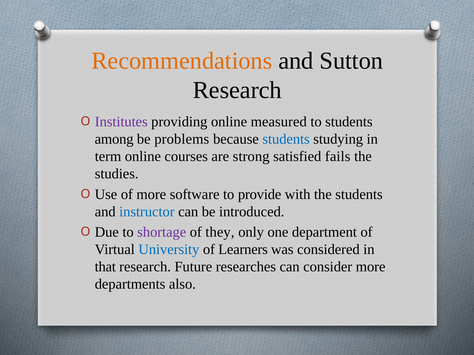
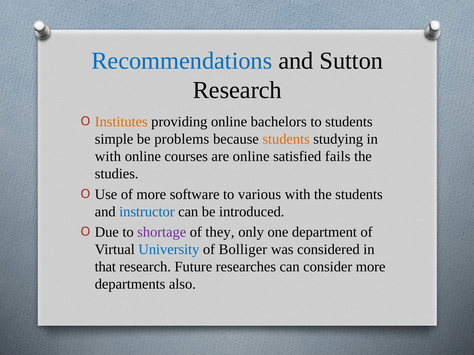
Recommendations colour: orange -> blue
Institutes colour: purple -> orange
measured: measured -> bachelors
among: among -> simple
students at (286, 139) colour: blue -> orange
term at (108, 157): term -> with
are strong: strong -> online
provide: provide -> various
Learners: Learners -> Bolliger
